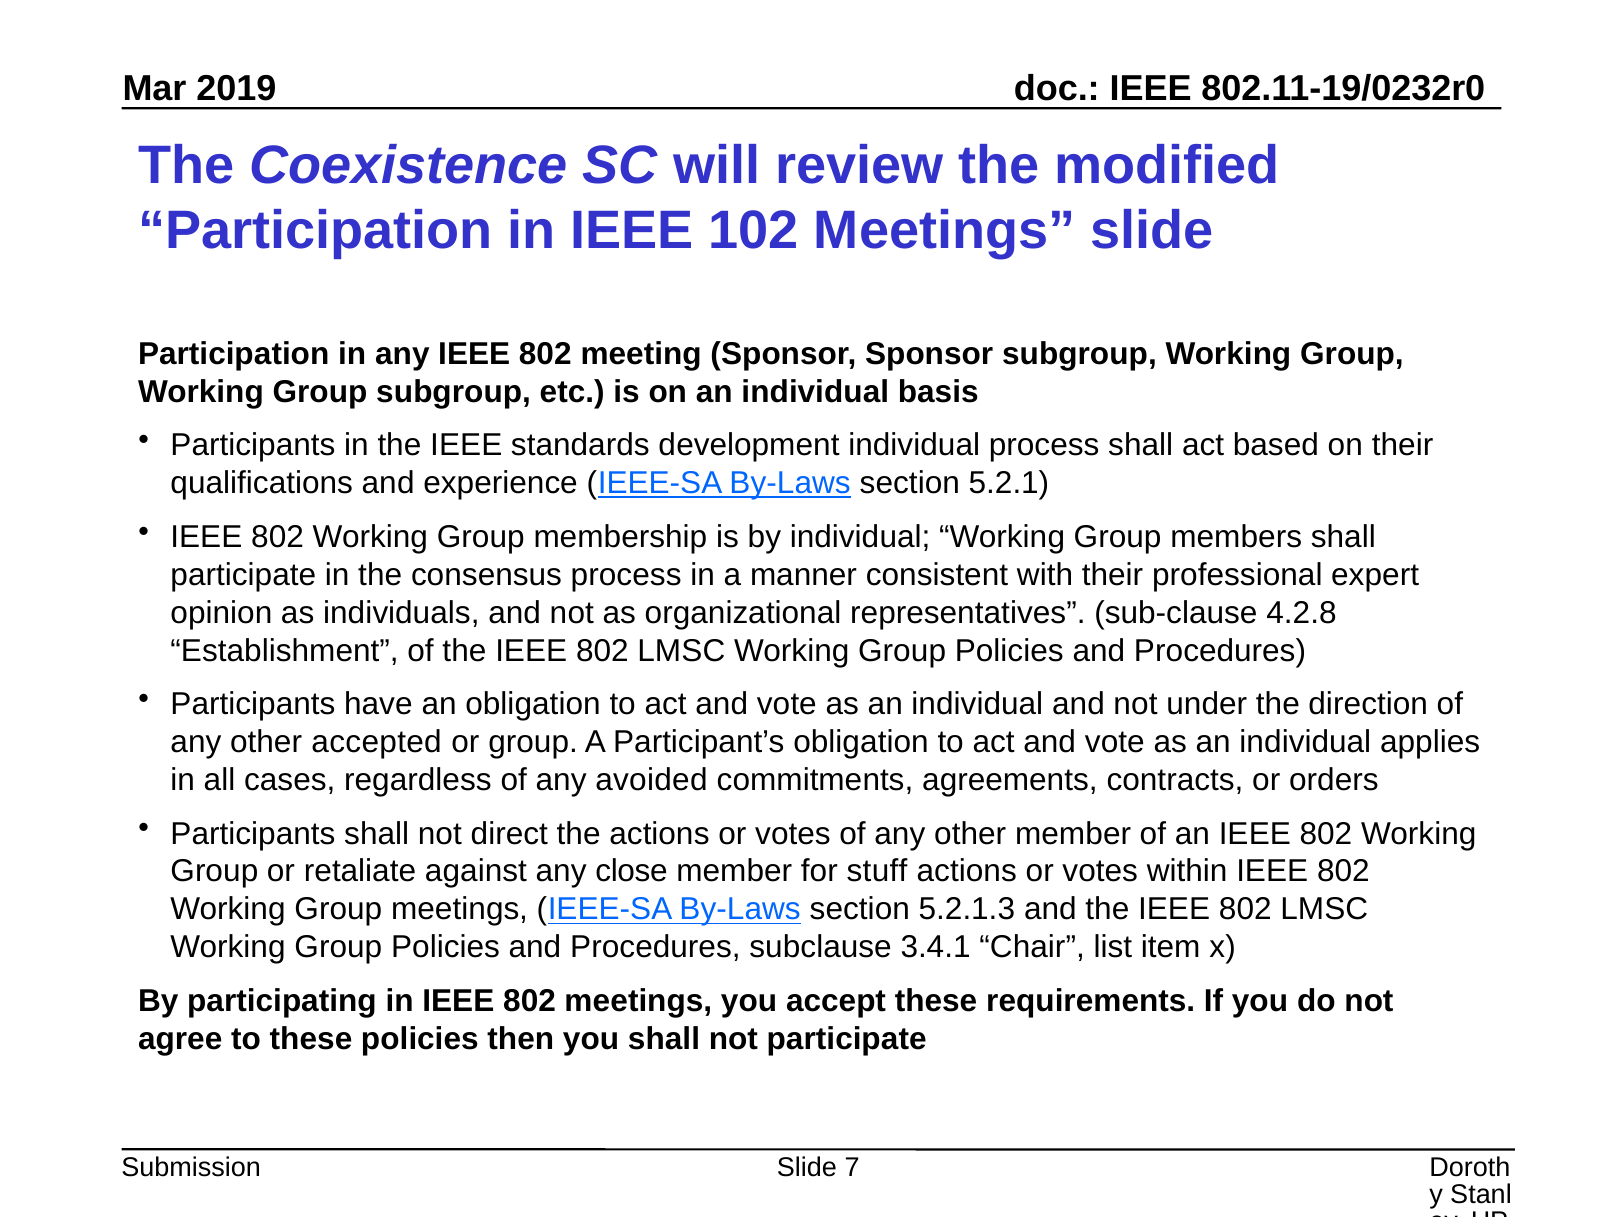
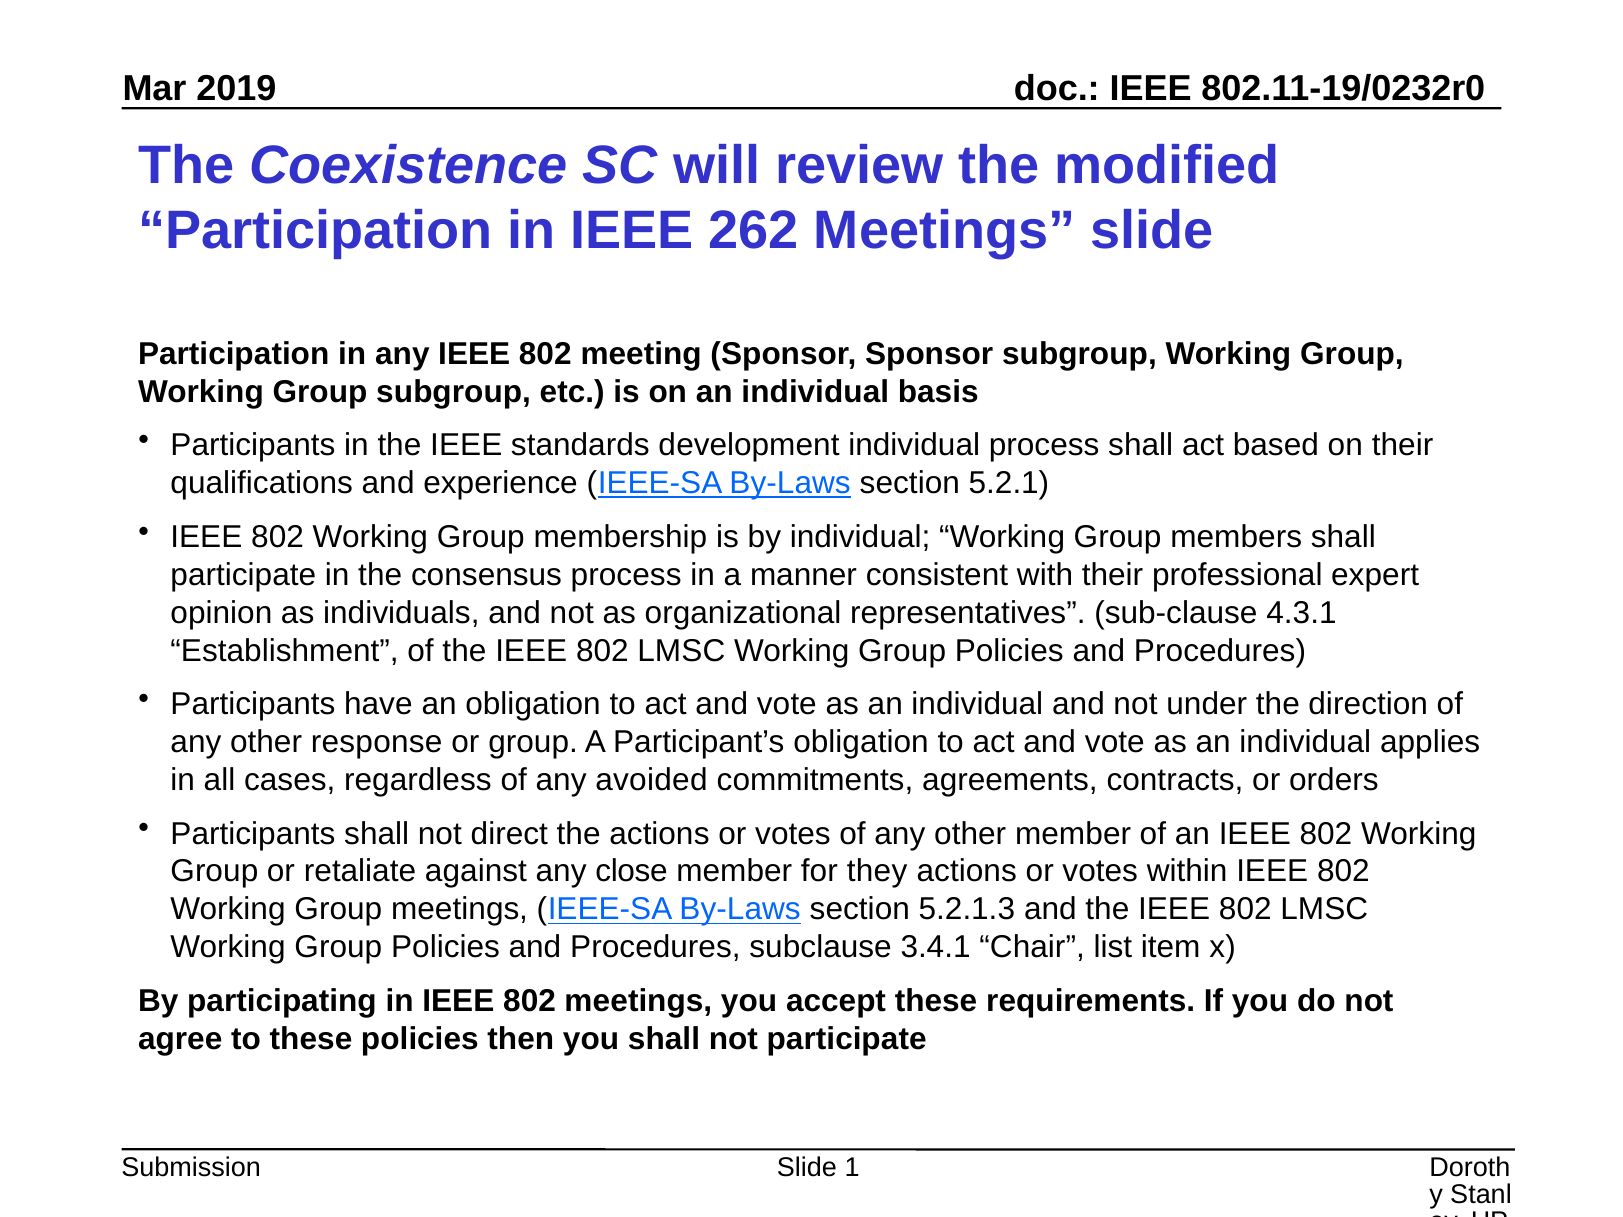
102: 102 -> 262
4.2.8: 4.2.8 -> 4.3.1
accepted: accepted -> response
stuff: stuff -> they
7: 7 -> 1
